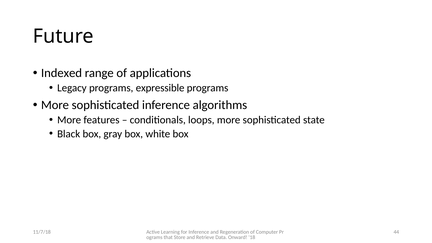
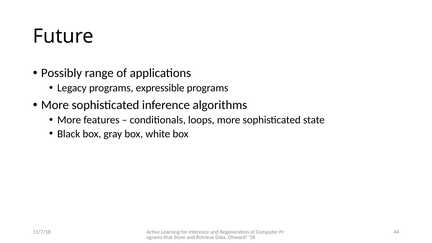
Indexed: Indexed -> Possibly
